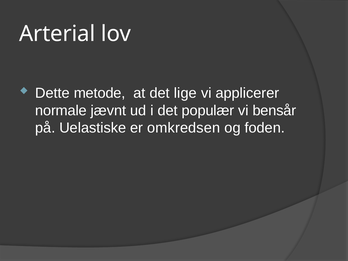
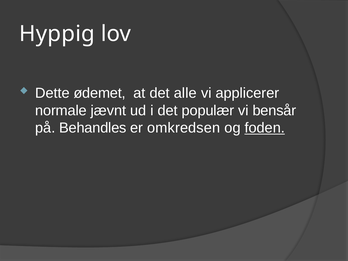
Arterial: Arterial -> Hyppig
metode: metode -> ødemet
lige: lige -> alle
Uelastiske: Uelastiske -> Behandles
foden underline: none -> present
